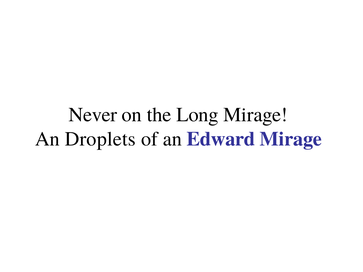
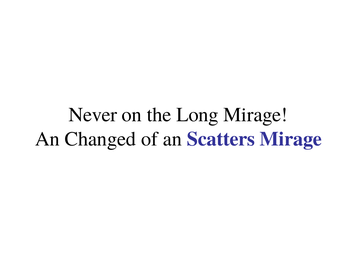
Droplets: Droplets -> Changed
Edward: Edward -> Scatters
